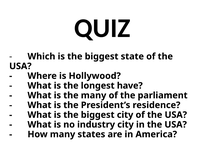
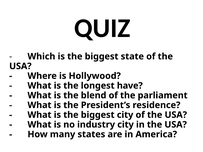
the many: many -> blend
